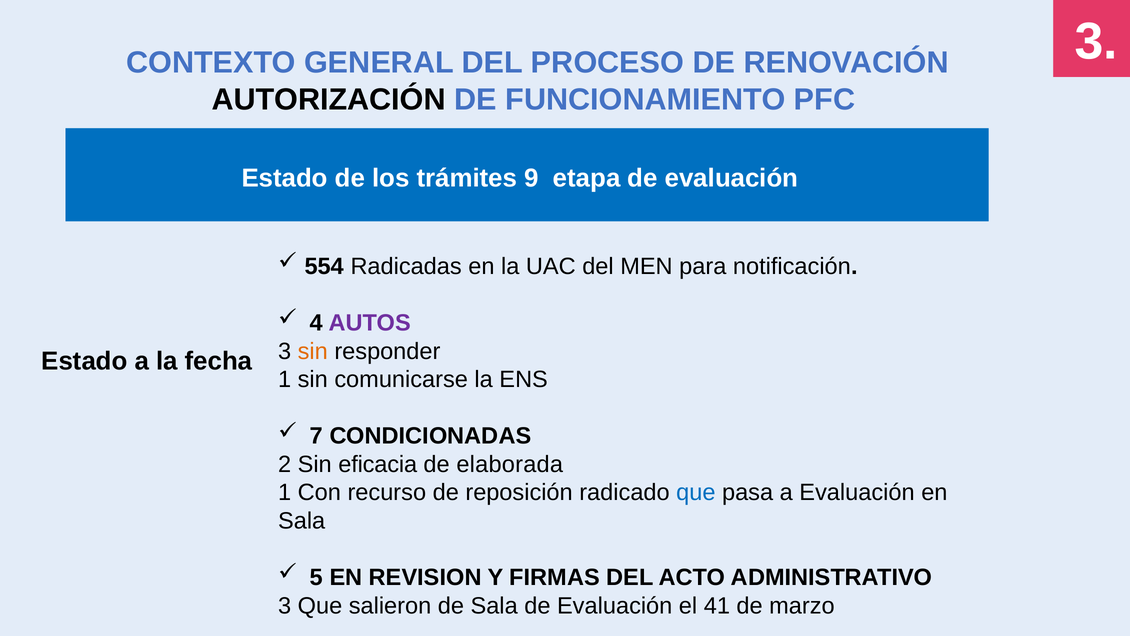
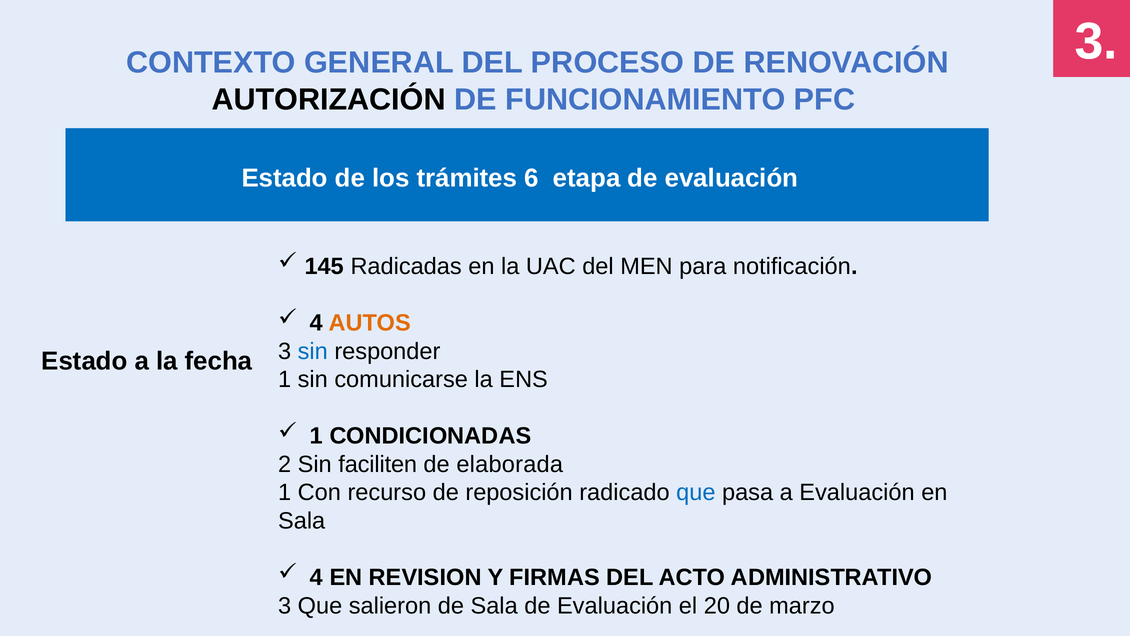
9: 9 -> 6
554: 554 -> 145
AUTOS colour: purple -> orange
sin at (313, 351) colour: orange -> blue
7 at (316, 436): 7 -> 1
eficacia: eficacia -> faciliten
5 at (316, 577): 5 -> 4
41: 41 -> 20
